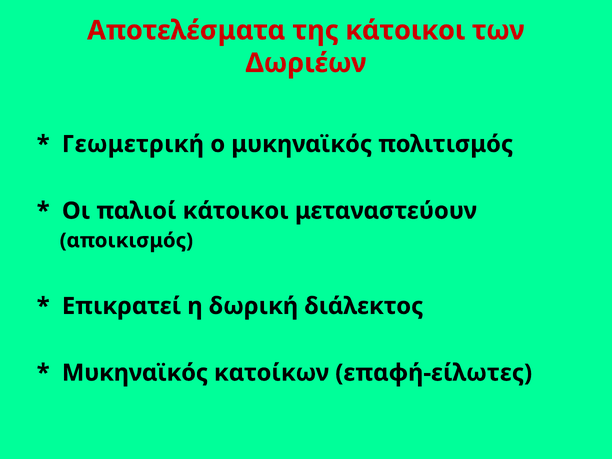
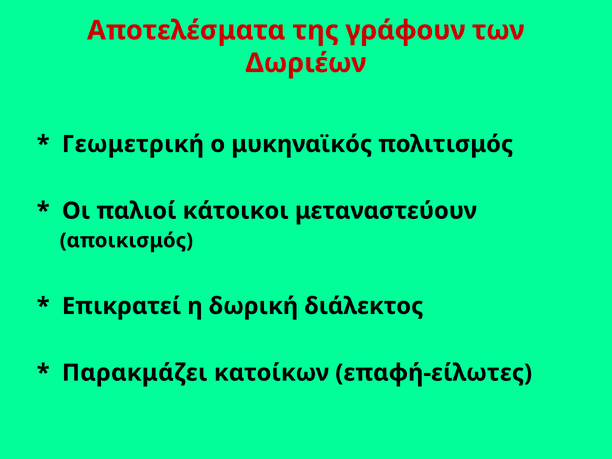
της κάτοικοι: κάτοικοι -> γράφουν
Μυκηναϊκός at (135, 373): Μυκηναϊκός -> Παρακμάζει
